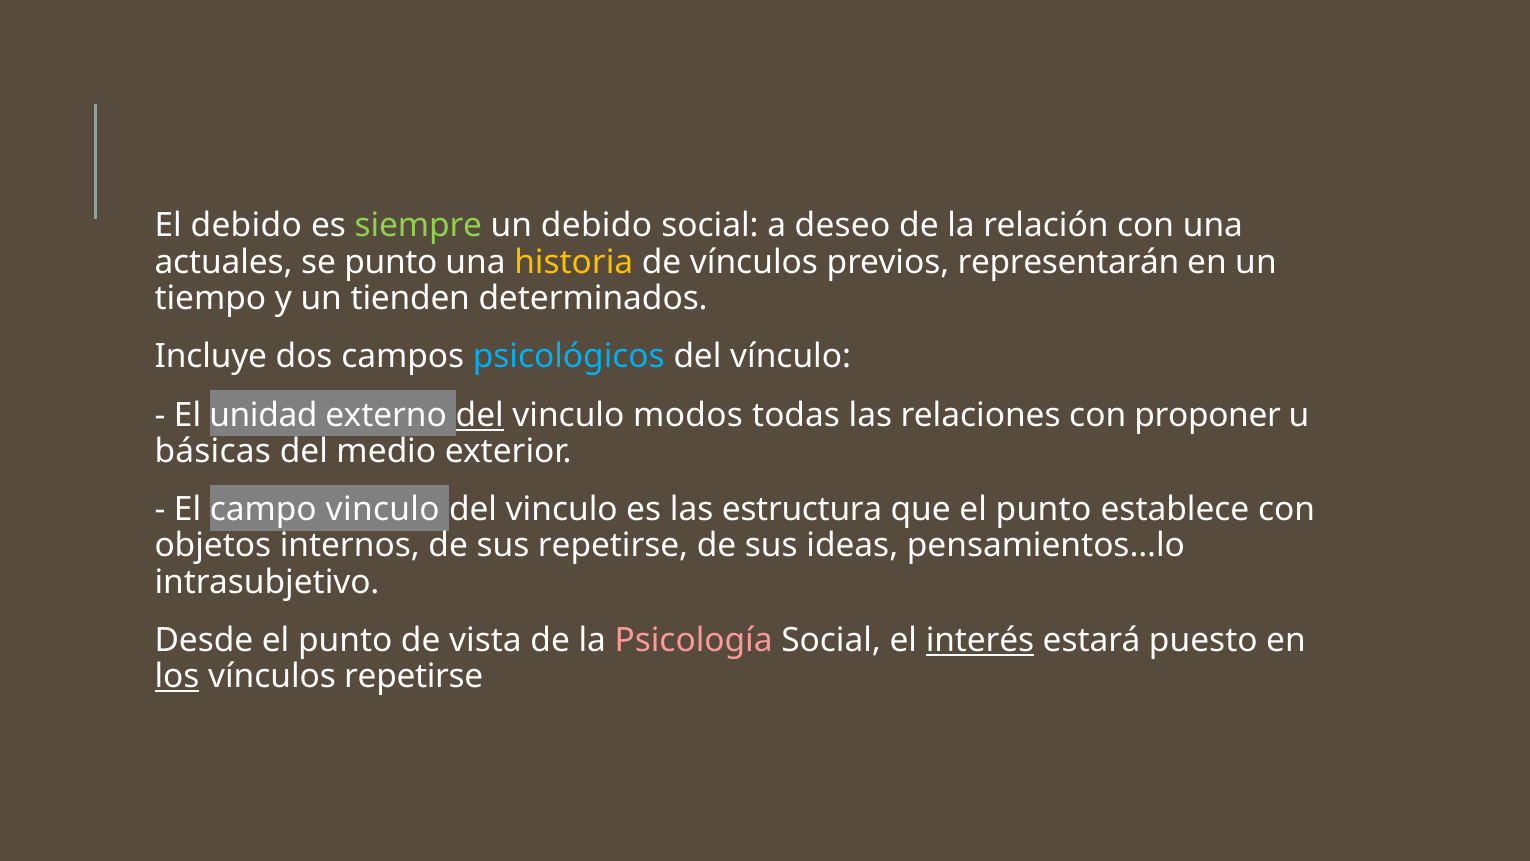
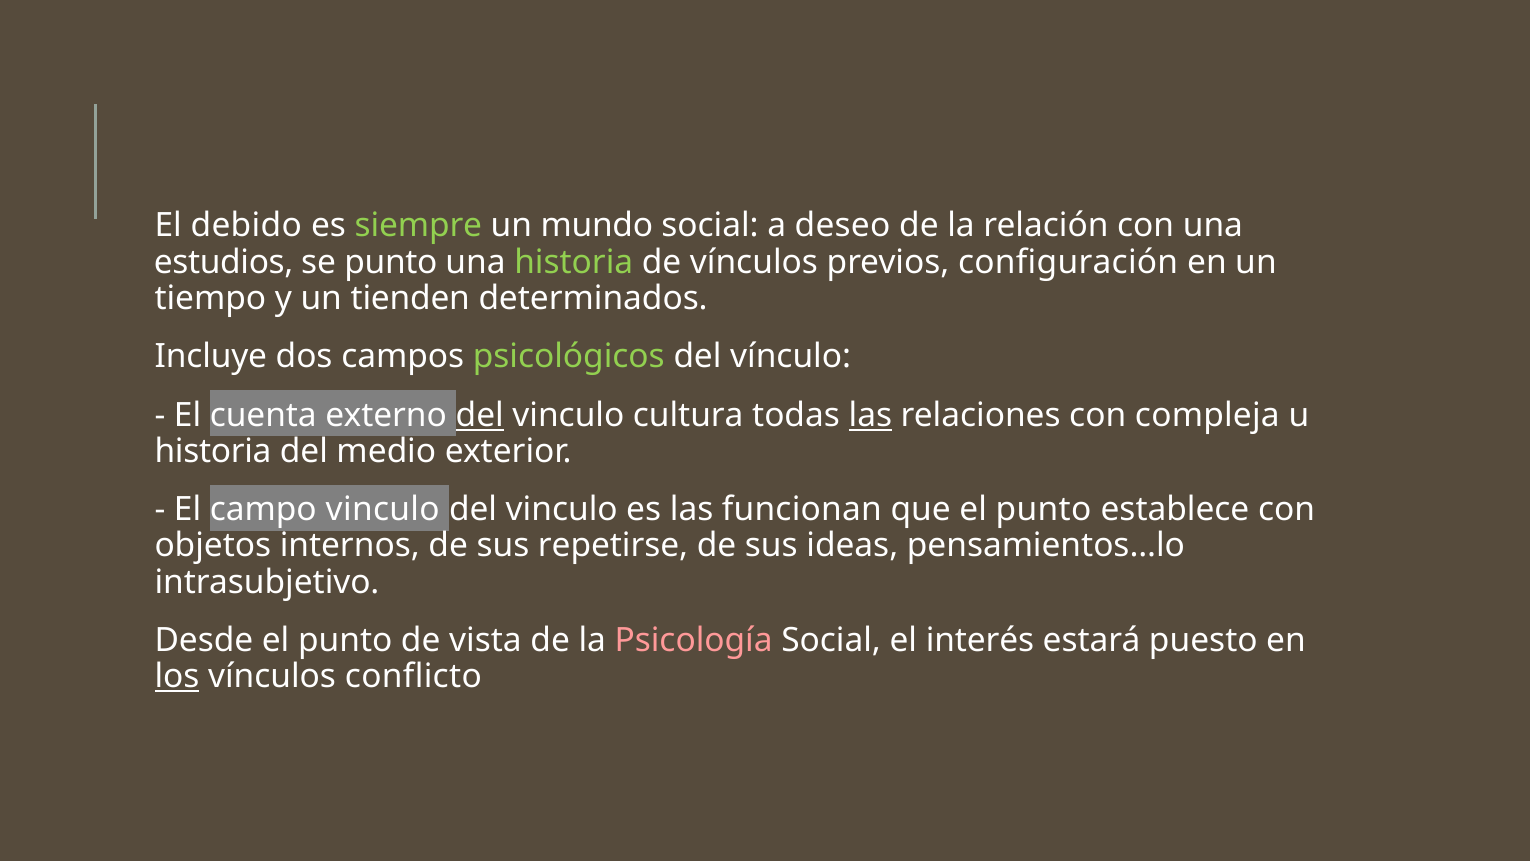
un debido: debido -> mundo
actuales: actuales -> estudios
historia at (574, 262) colour: yellow -> light green
representarán: representarán -> configuración
psicológicos colour: light blue -> light green
unidad: unidad -> cuenta
modos: modos -> cultura
las at (870, 415) underline: none -> present
proponer: proponer -> compleja
básicas at (213, 451): básicas -> historia
estructura: estructura -> funcionan
interés underline: present -> none
vínculos repetirse: repetirse -> conflicto
